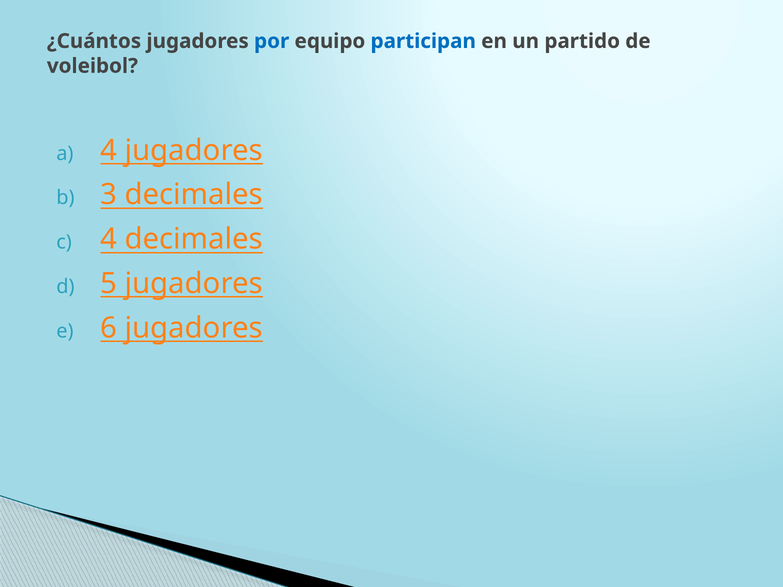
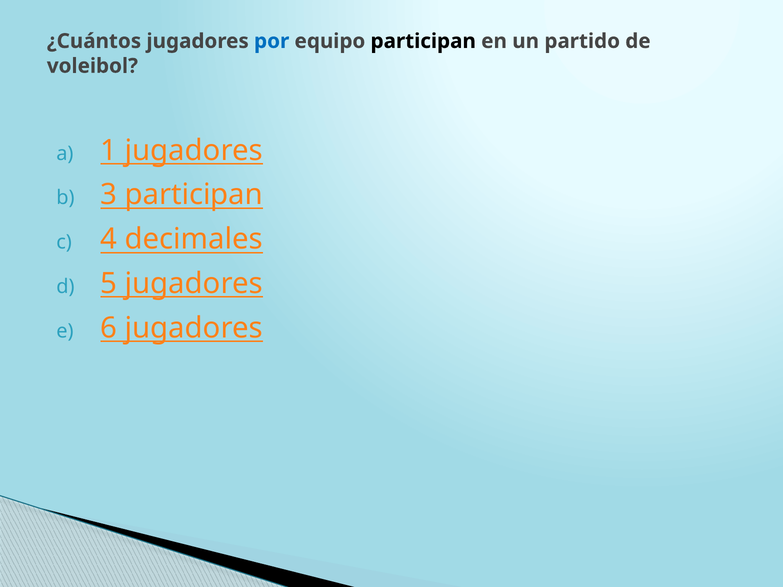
participan at (423, 41) colour: blue -> black
4 at (109, 150): 4 -> 1
3 decimales: decimales -> participan
